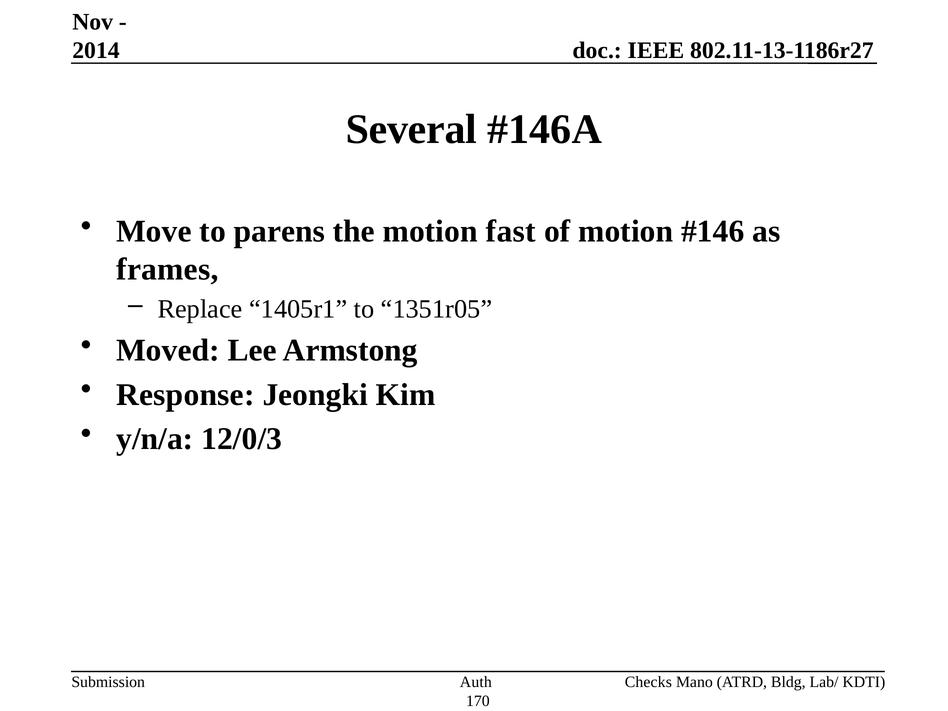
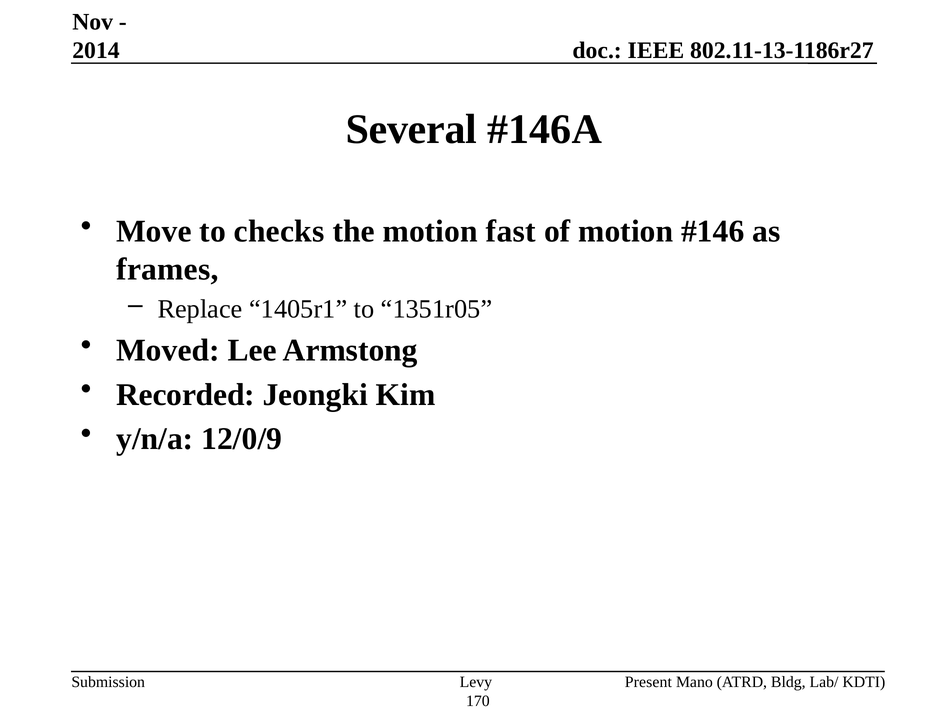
parens: parens -> checks
Response: Response -> Recorded
12/0/3: 12/0/3 -> 12/0/9
Auth: Auth -> Levy
Checks: Checks -> Present
